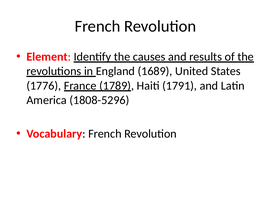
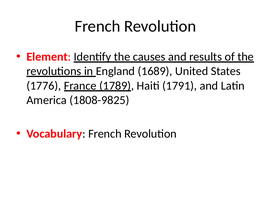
1808-5296: 1808-5296 -> 1808-9825
